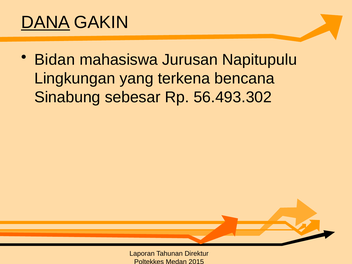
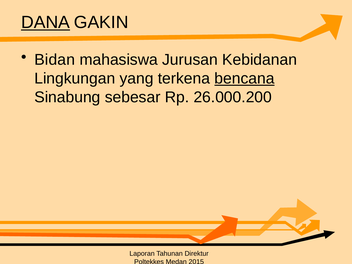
Napitupulu: Napitupulu -> Kebidanan
bencana underline: none -> present
56.493.302: 56.493.302 -> 26.000.200
